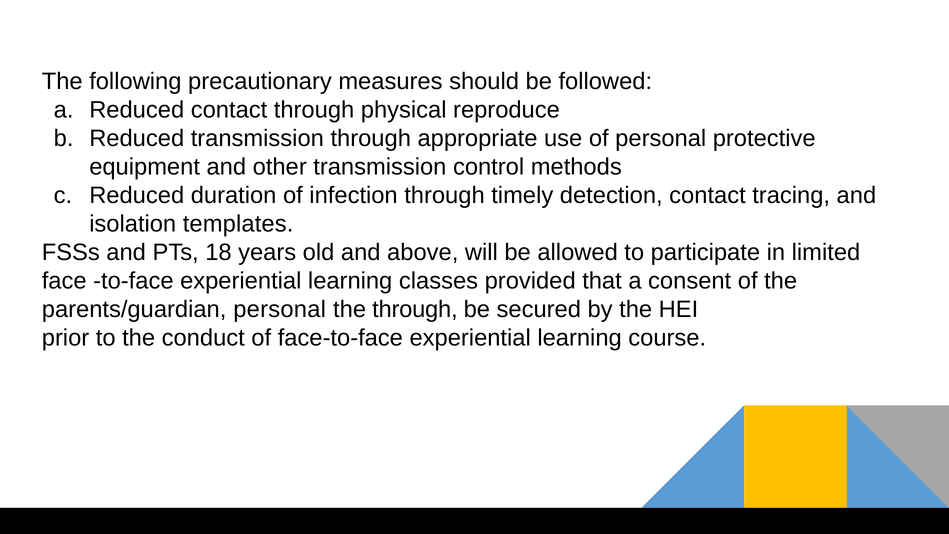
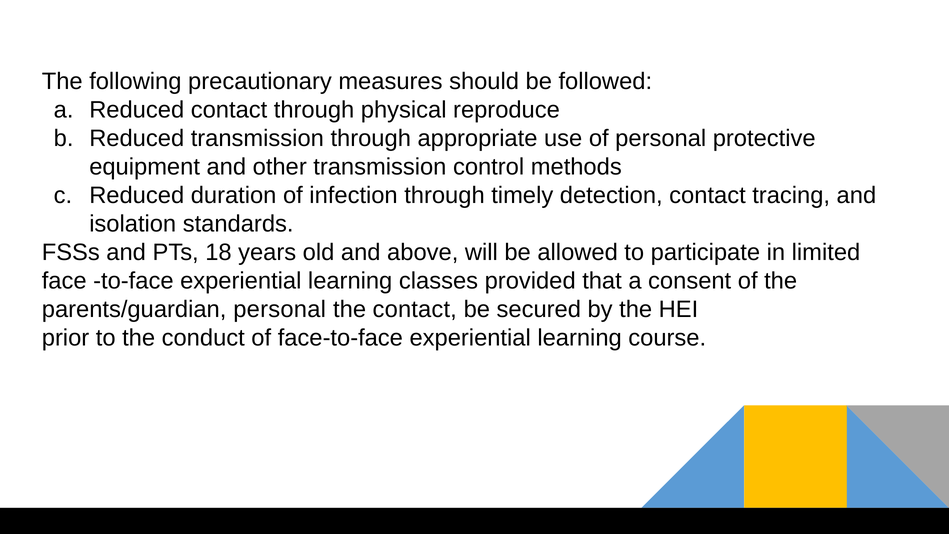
templates: templates -> standards
the through: through -> contact
